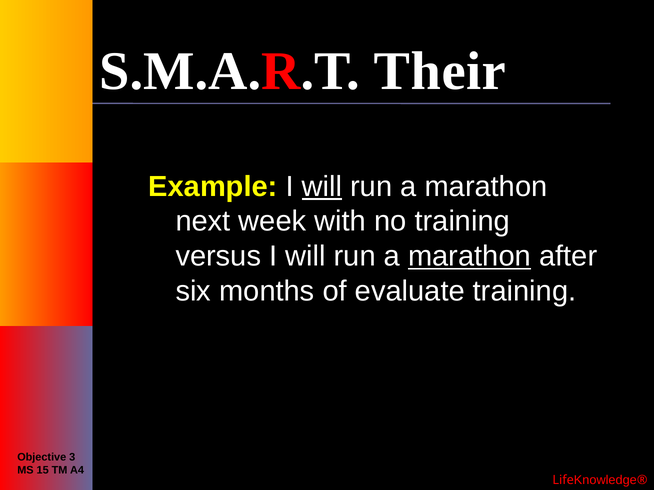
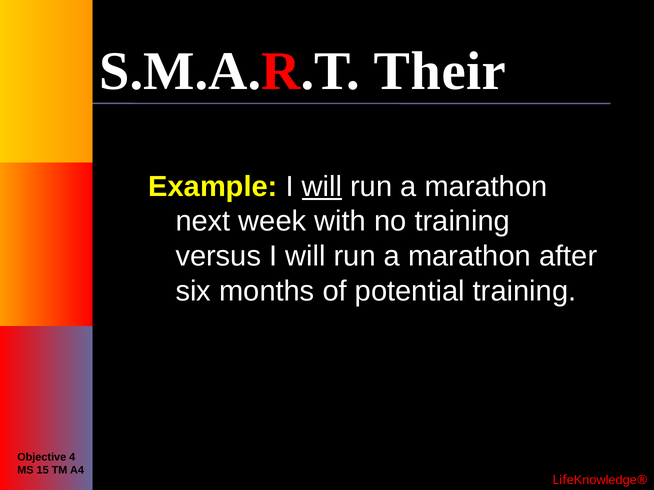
marathon at (470, 256) underline: present -> none
evaluate: evaluate -> potential
3: 3 -> 4
